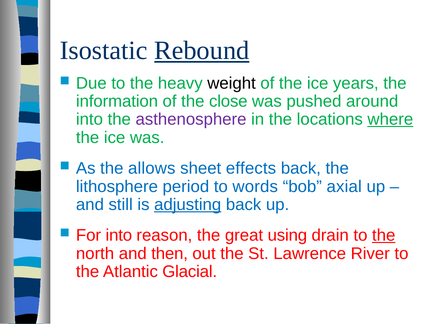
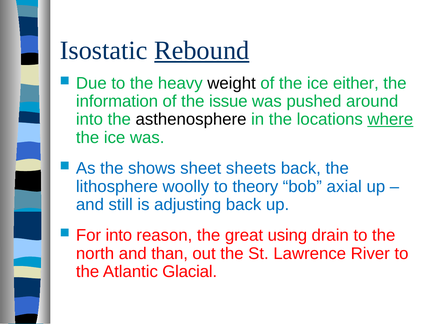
years: years -> either
close: close -> issue
asthenosphere colour: purple -> black
allows: allows -> shows
effects: effects -> sheets
period: period -> woolly
words: words -> theory
adjusting underline: present -> none
the at (384, 235) underline: present -> none
then: then -> than
